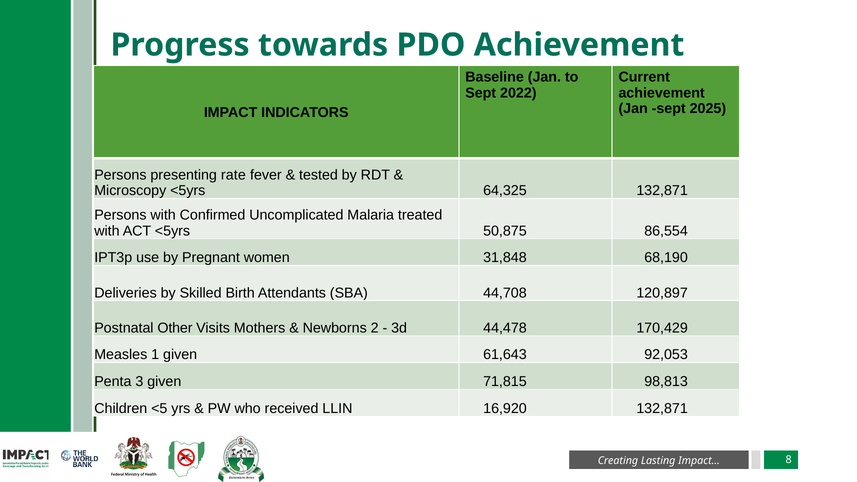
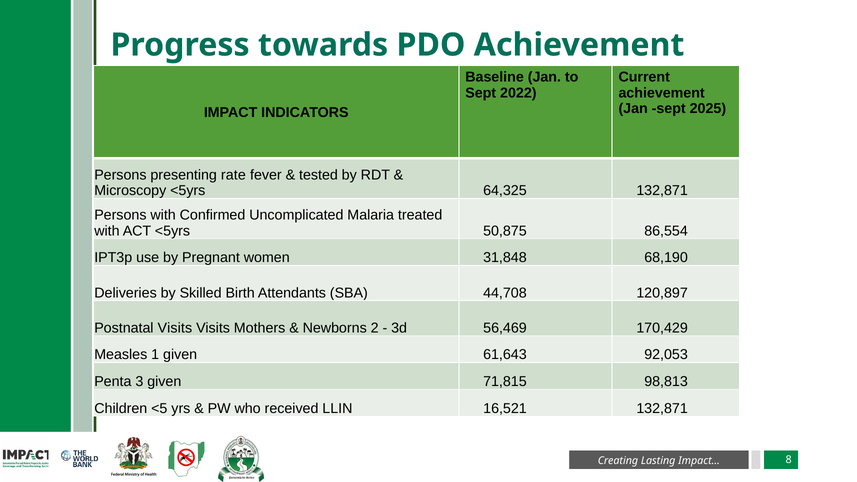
Postnatal Other: Other -> Visits
44,478: 44,478 -> 56,469
16,920: 16,920 -> 16,521
